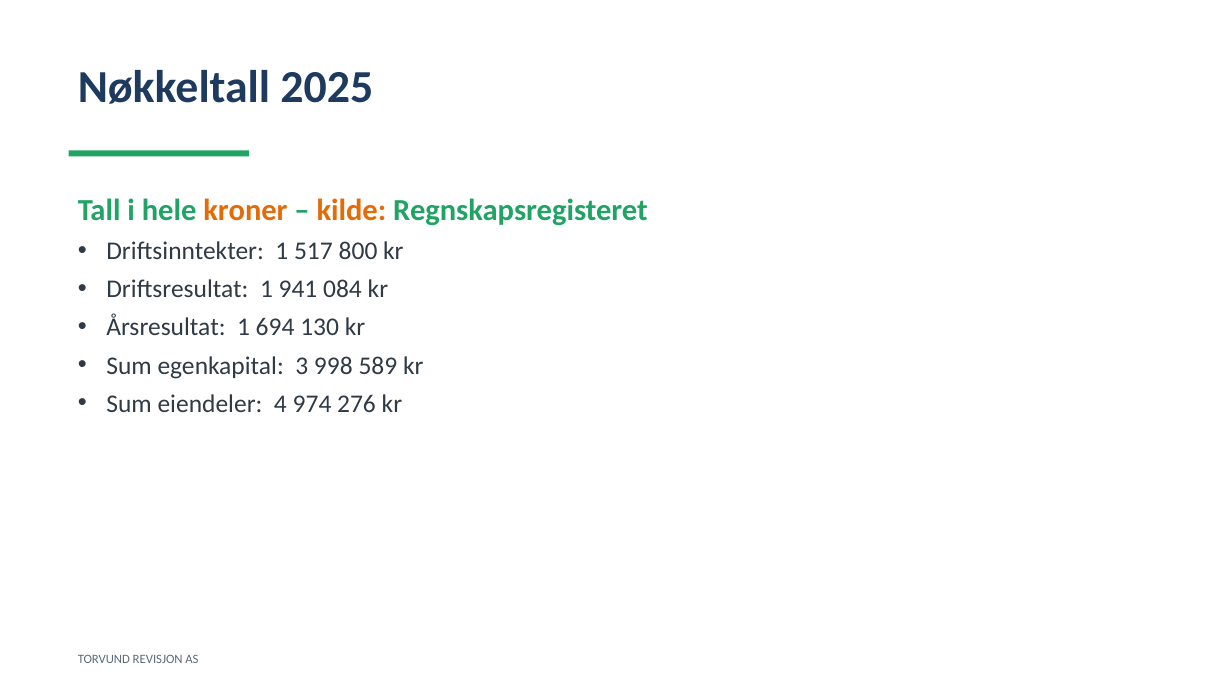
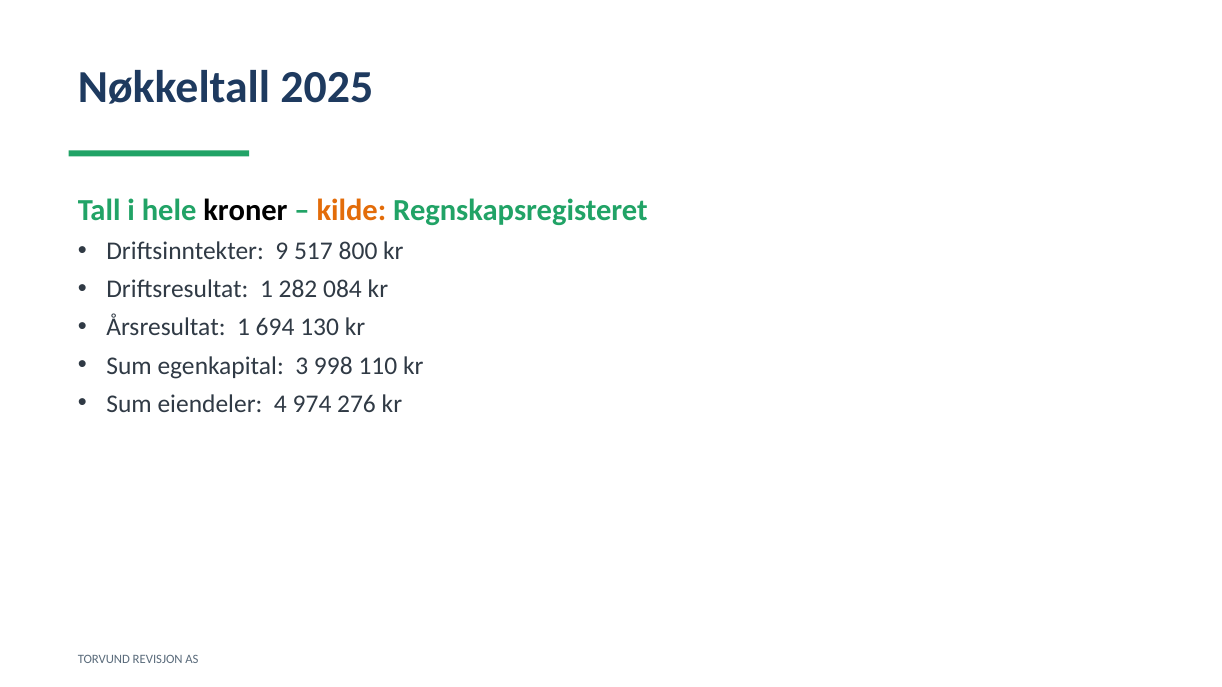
kroner colour: orange -> black
Driftsinntekter 1: 1 -> 9
941: 941 -> 282
589: 589 -> 110
